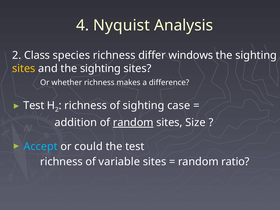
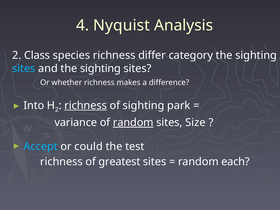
windows: windows -> category
sites at (24, 68) colour: yellow -> light blue
Test at (34, 105): Test -> Into
richness at (86, 105) underline: none -> present
case: case -> park
addition: addition -> variance
variable: variable -> greatest
ratio: ratio -> each
